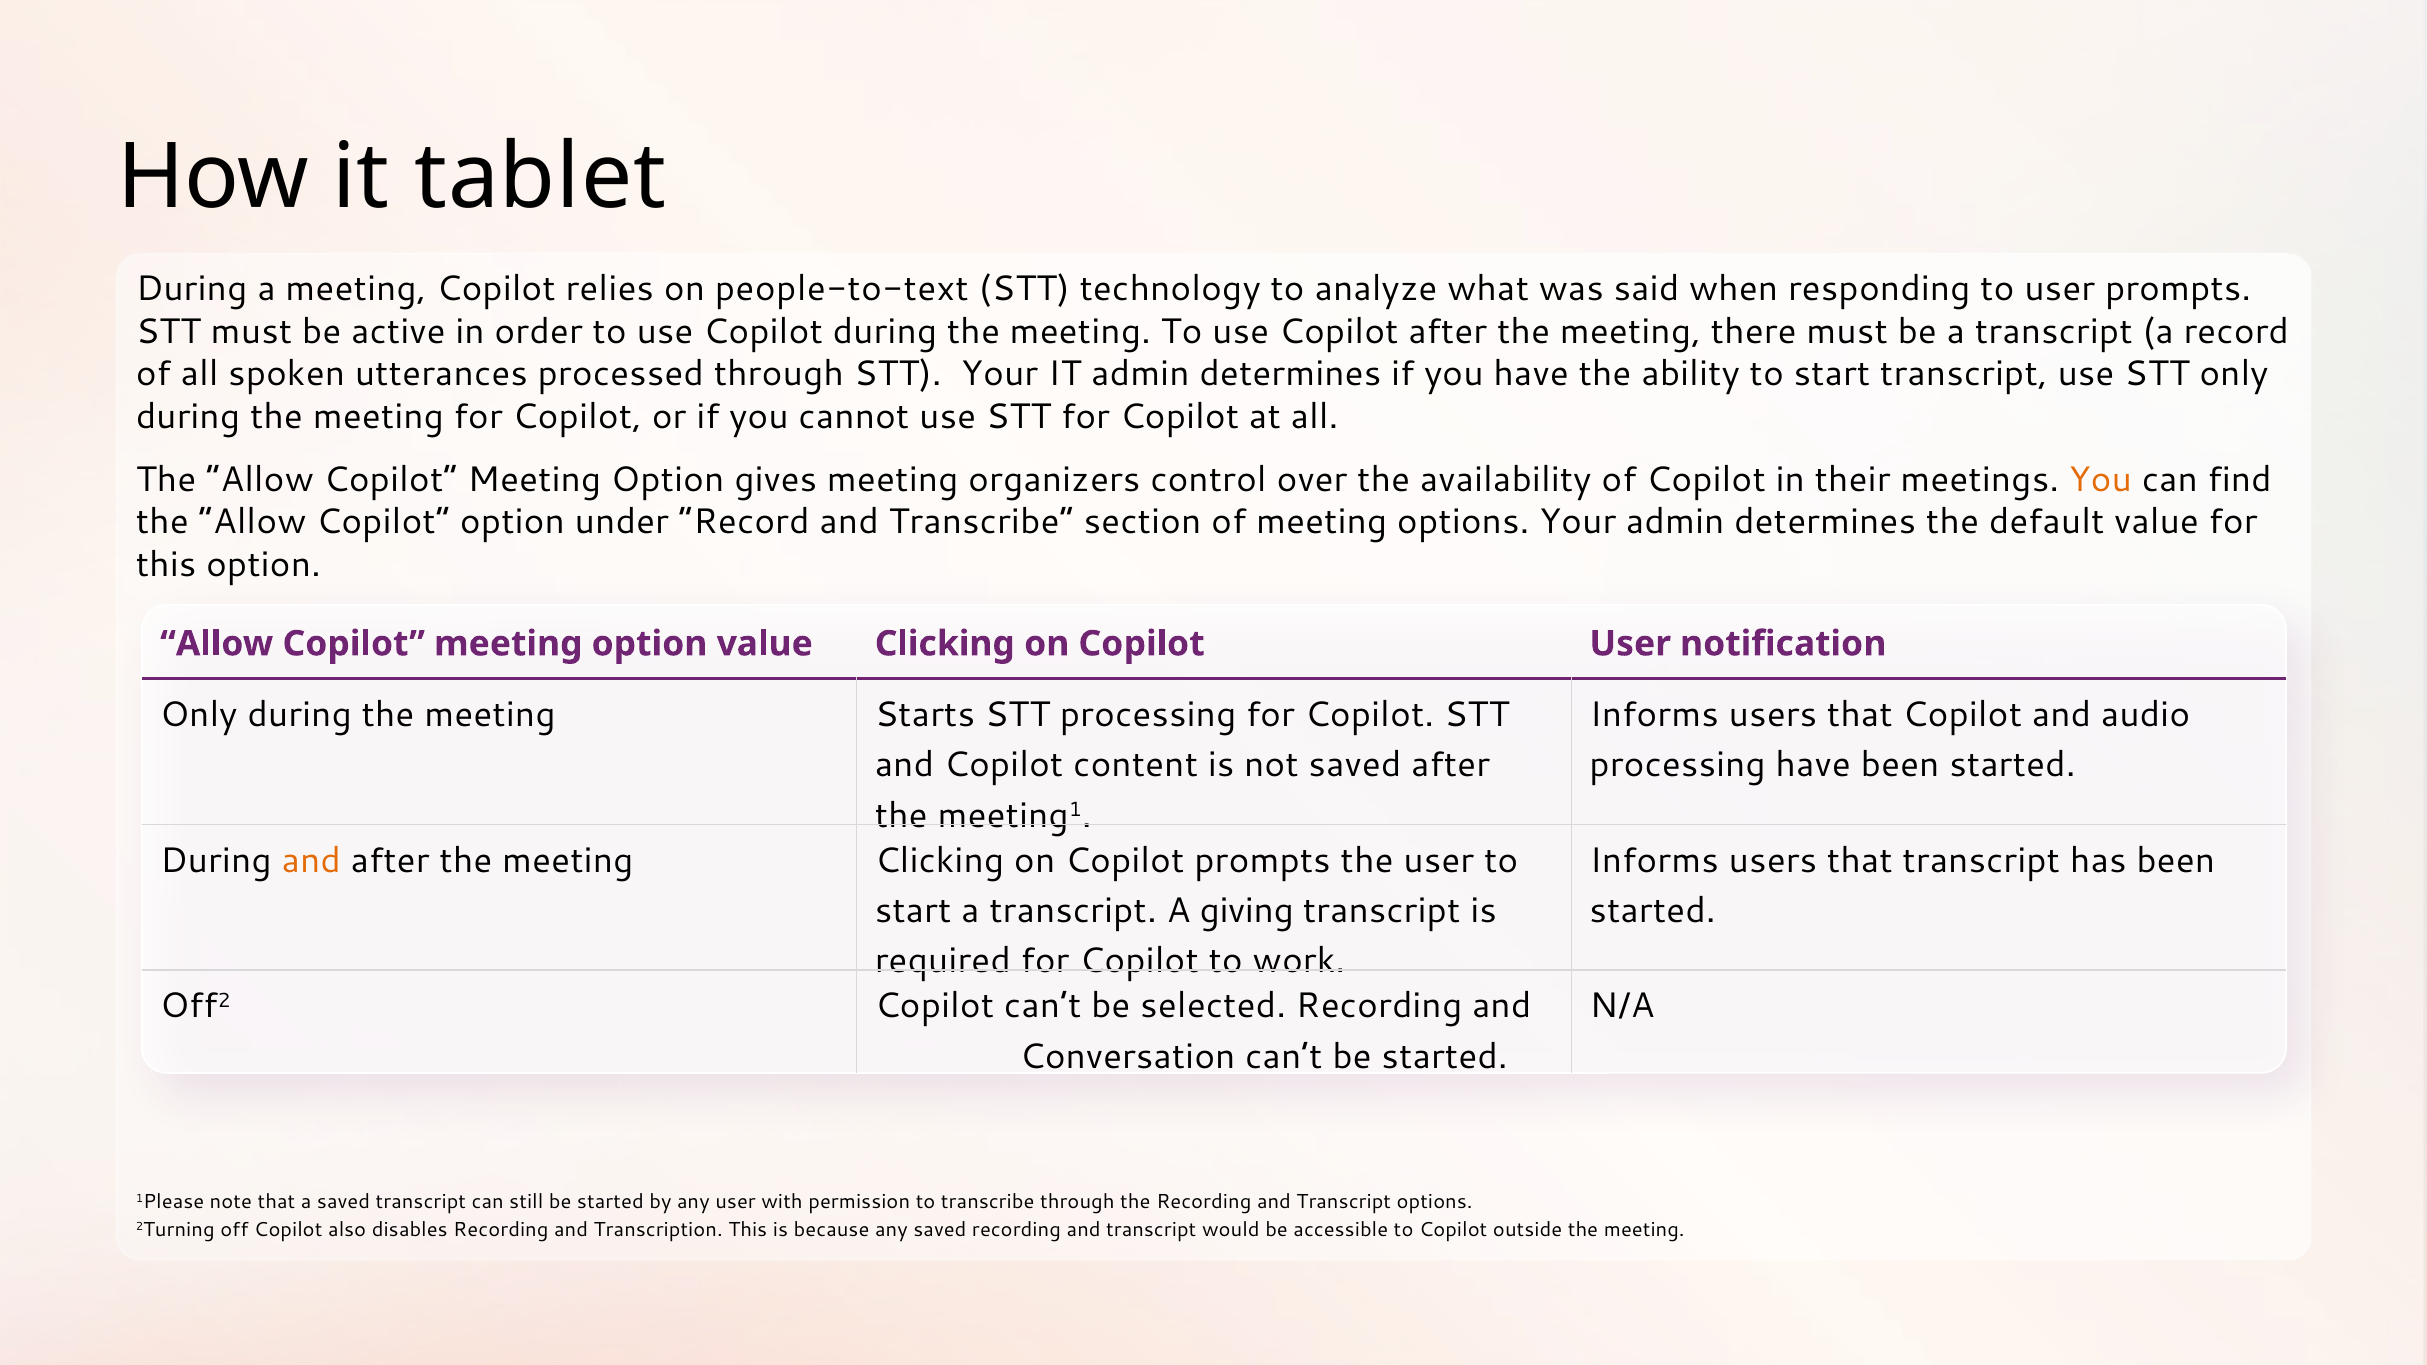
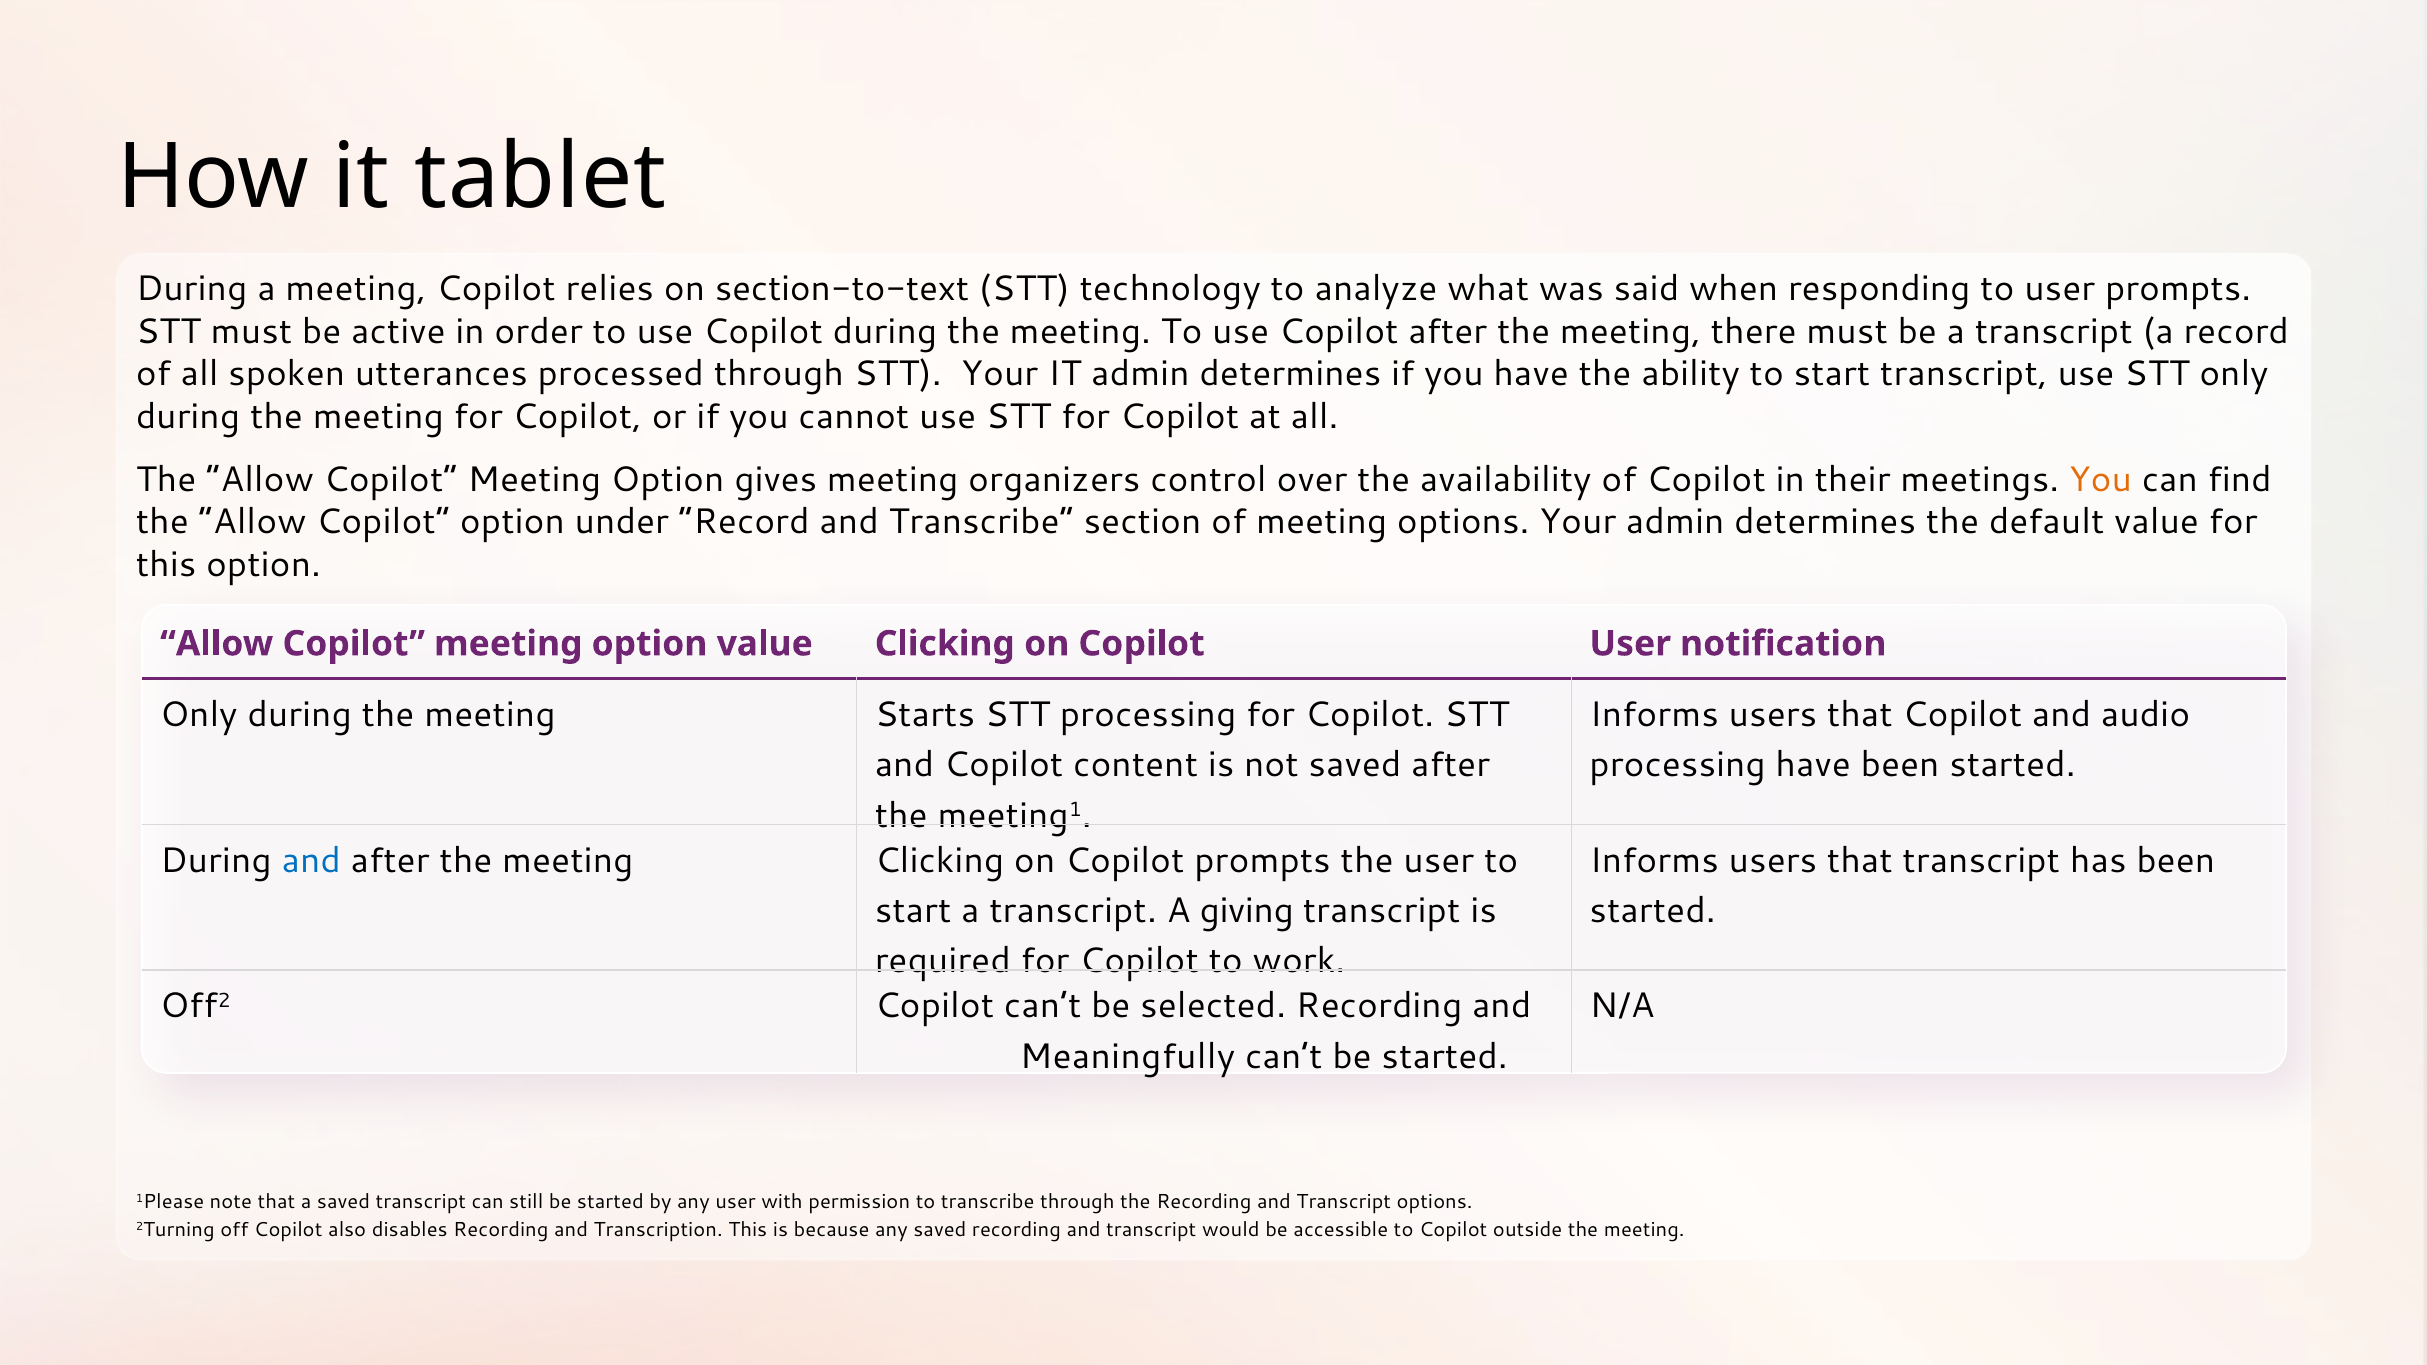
people-to-text: people-to-text -> section-to-text
and at (311, 861) colour: orange -> blue
Conversation: Conversation -> Meaningfully
